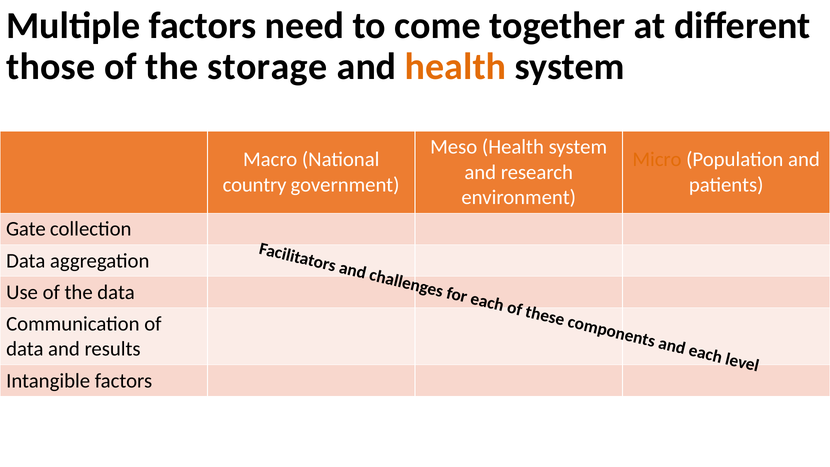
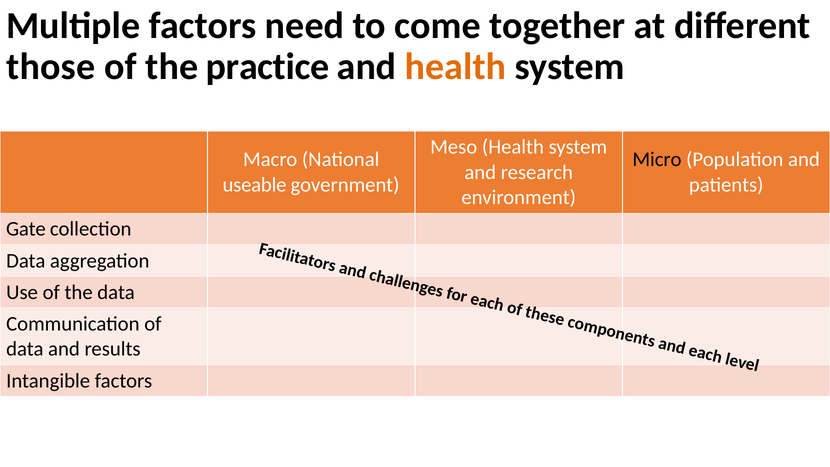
storage: storage -> practice
Micro colour: orange -> black
country: country -> useable
